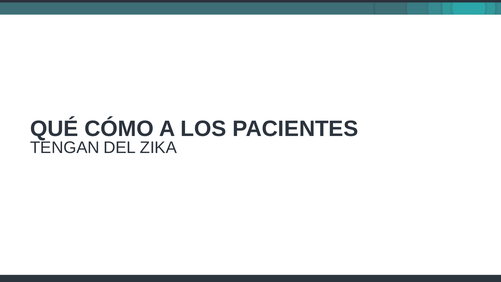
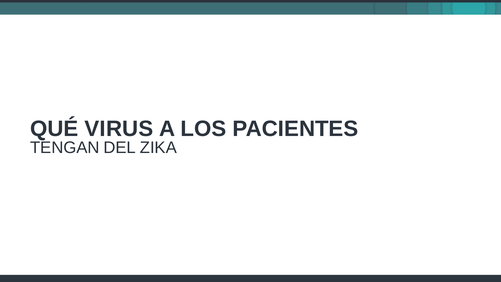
CÓMO: CÓMO -> VIRUS
